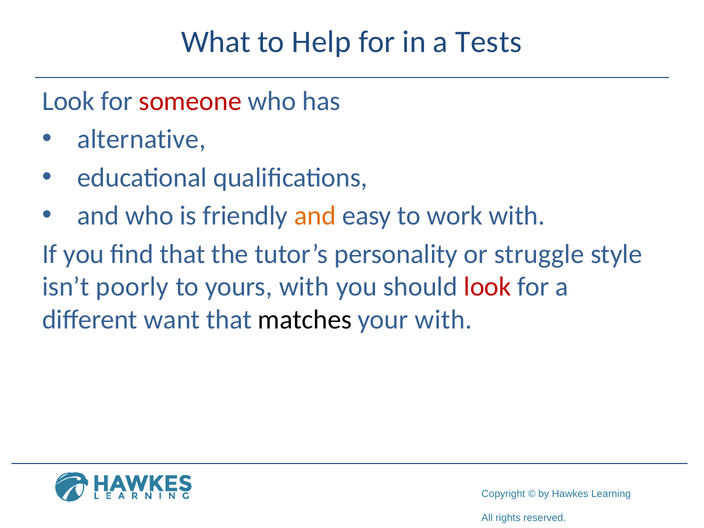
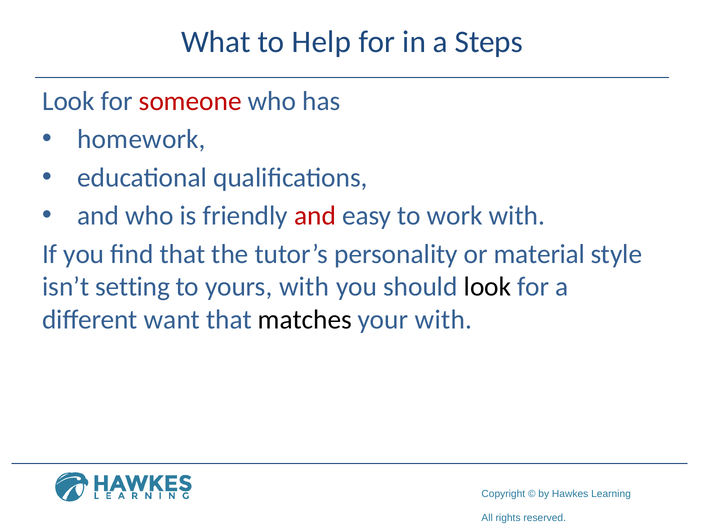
Tests: Tests -> Steps
alternative: alternative -> homework
and at (315, 216) colour: orange -> red
struggle: struggle -> material
poorly: poorly -> setting
look at (488, 287) colour: red -> black
